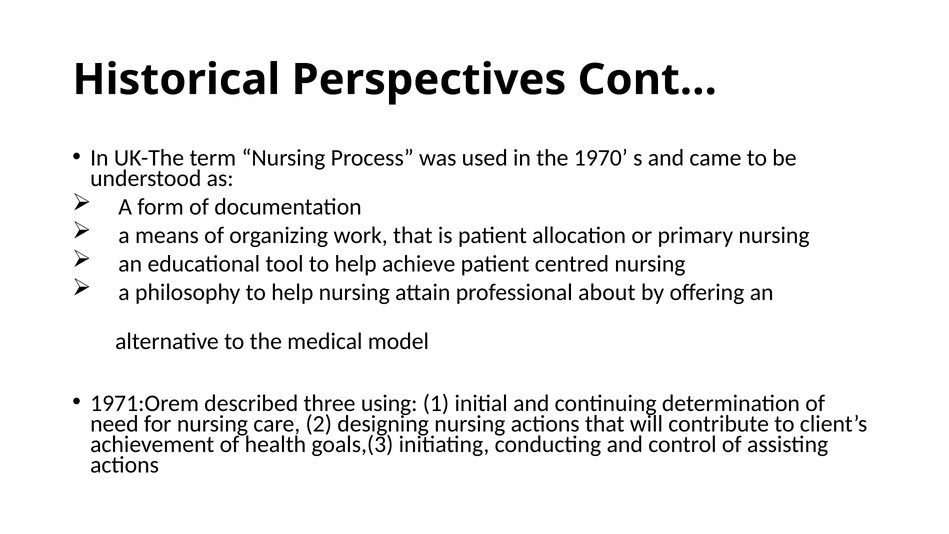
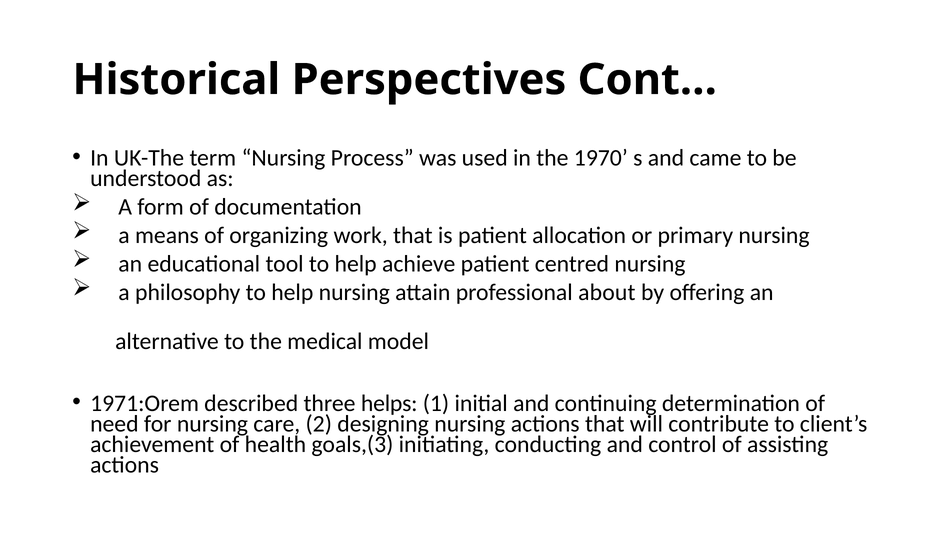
using: using -> helps
